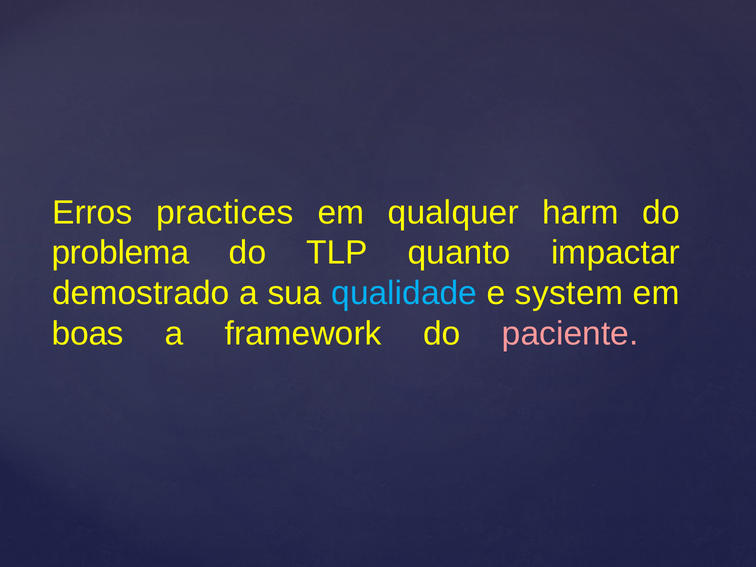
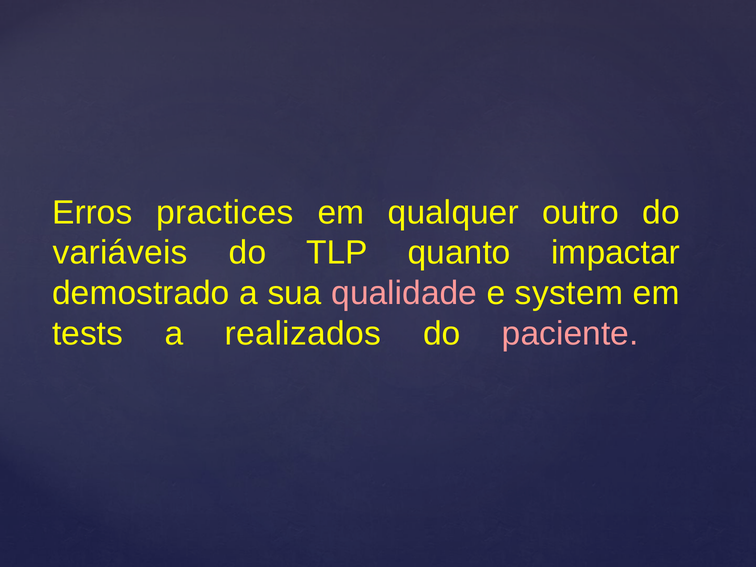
harm: harm -> outro
problema: problema -> variáveis
qualidade colour: light blue -> pink
boas: boas -> tests
framework: framework -> realizados
